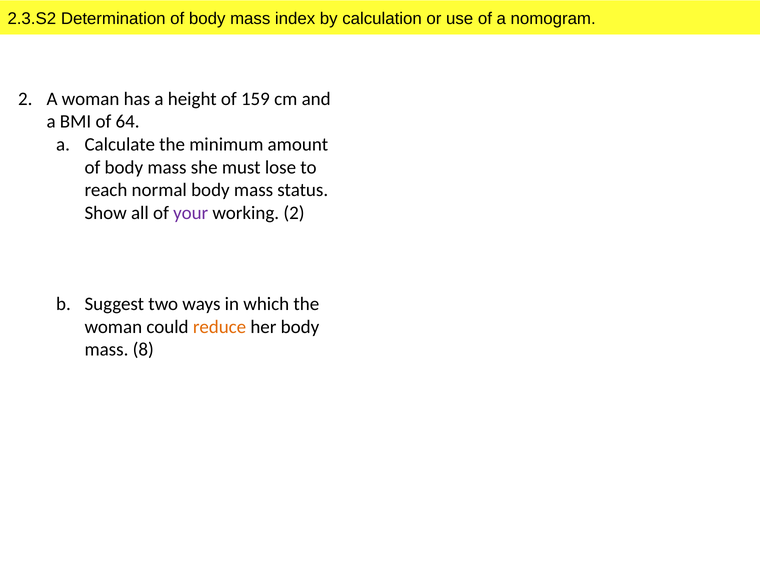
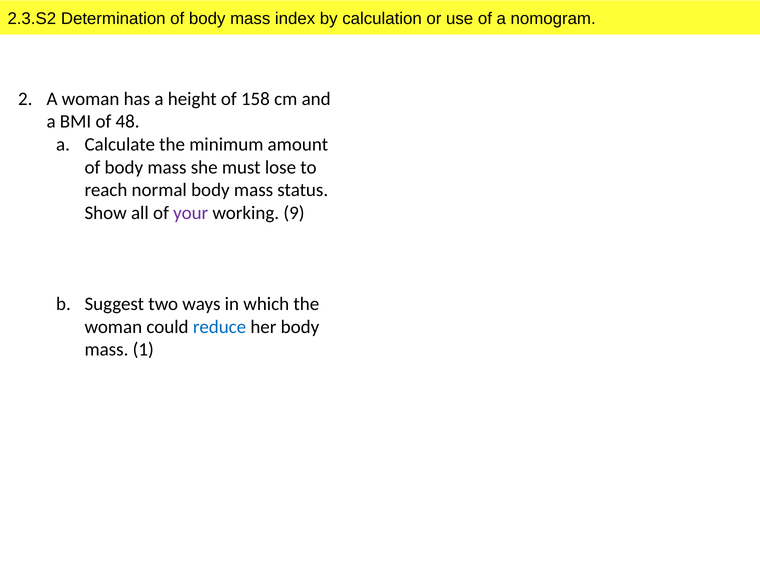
159: 159 -> 158
64: 64 -> 48
working 2: 2 -> 9
reduce colour: orange -> blue
8: 8 -> 1
